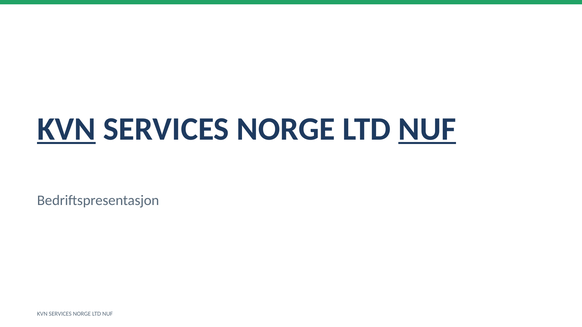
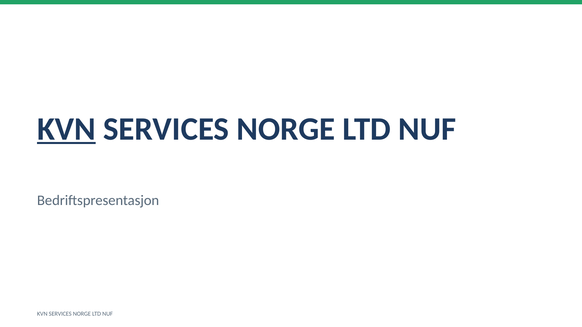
NUF at (427, 129) underline: present -> none
